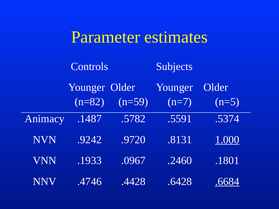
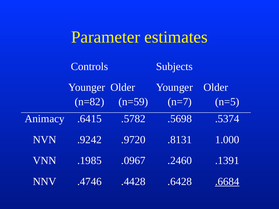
.1487: .1487 -> .6415
.5591: .5591 -> .5698
1.000 underline: present -> none
.1933: .1933 -> .1985
.1801: .1801 -> .1391
